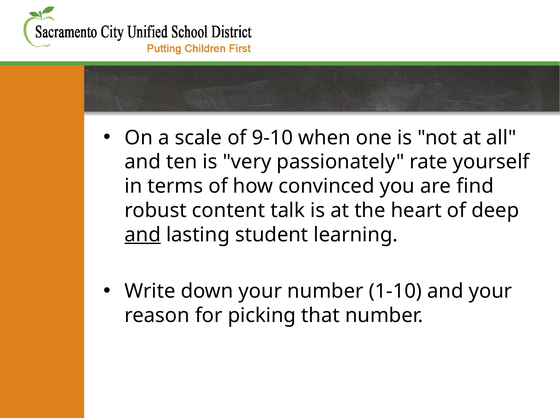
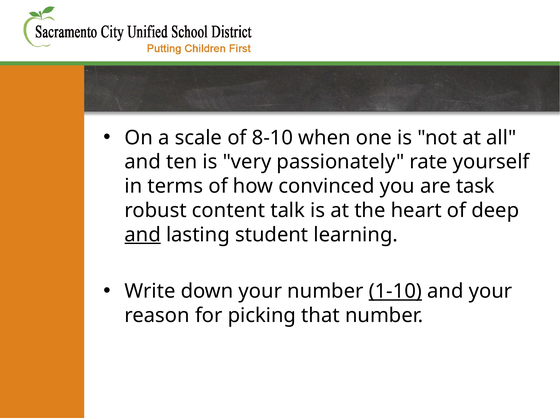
9-10: 9-10 -> 8-10
find: find -> task
1-10 underline: none -> present
